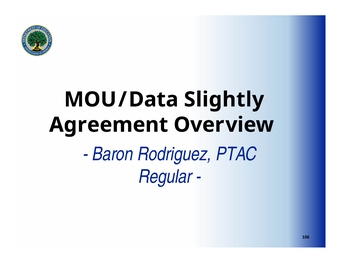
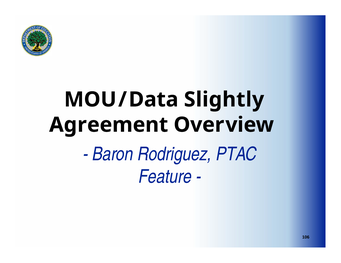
Regular: Regular -> Feature
